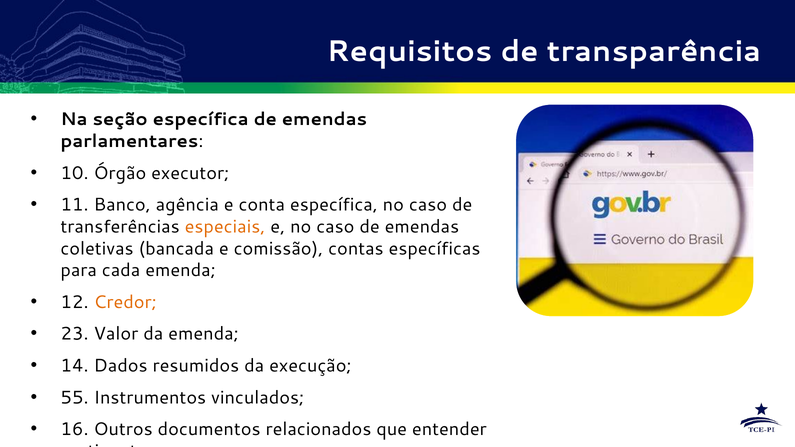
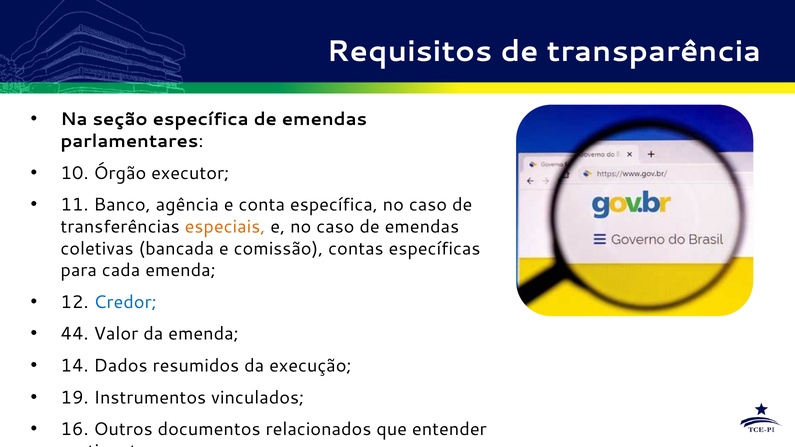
Credor colour: orange -> blue
23: 23 -> 44
55: 55 -> 19
